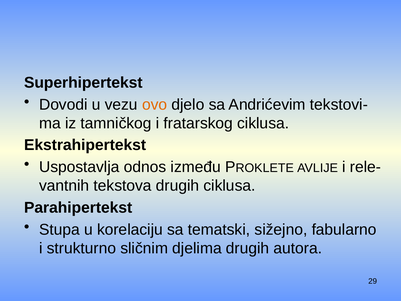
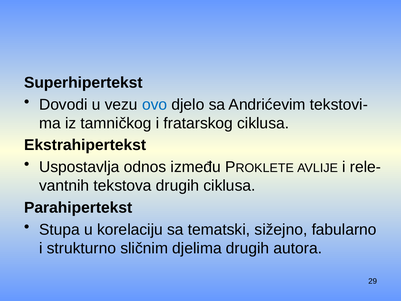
ovo colour: orange -> blue
